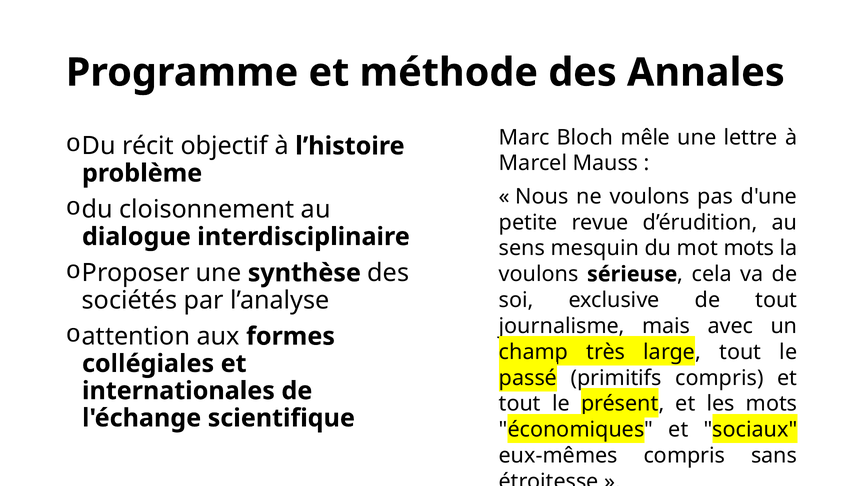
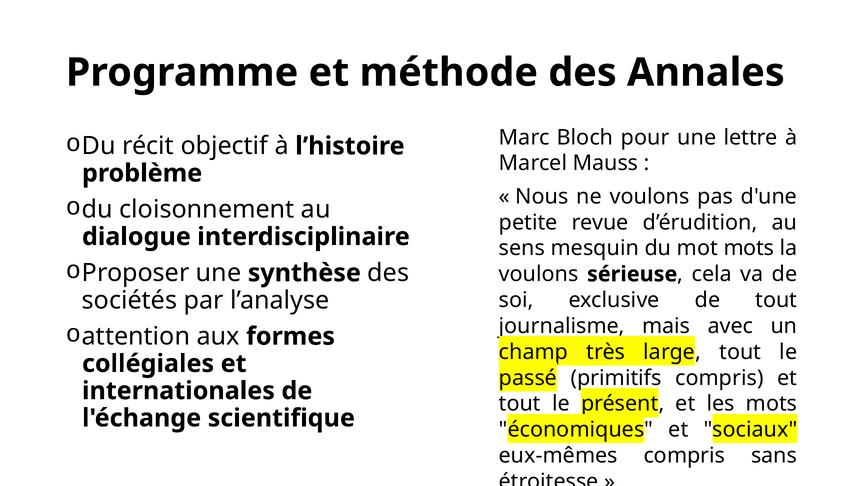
mêle: mêle -> pour
